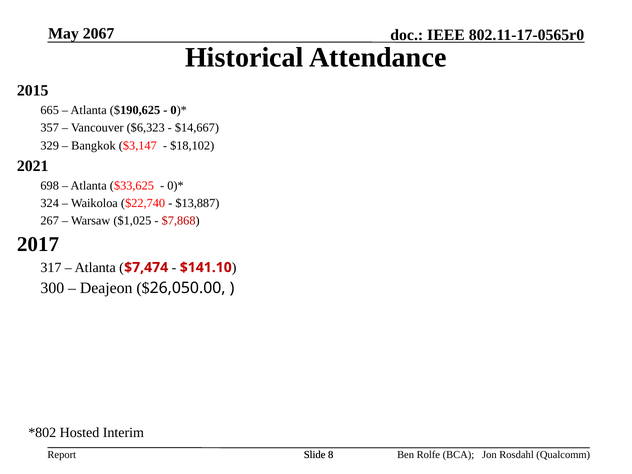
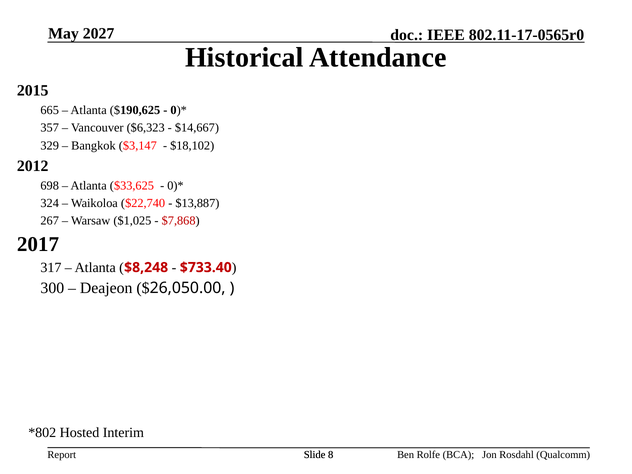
2067: 2067 -> 2027
2021: 2021 -> 2012
$7,474: $7,474 -> $8,248
$141.10: $141.10 -> $733.40
